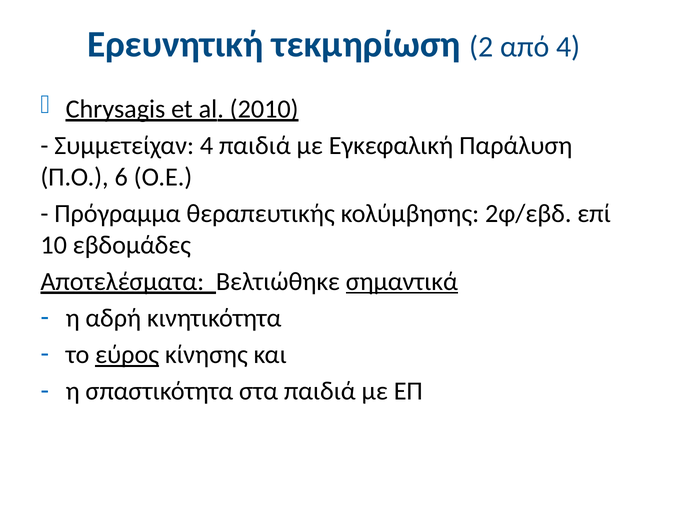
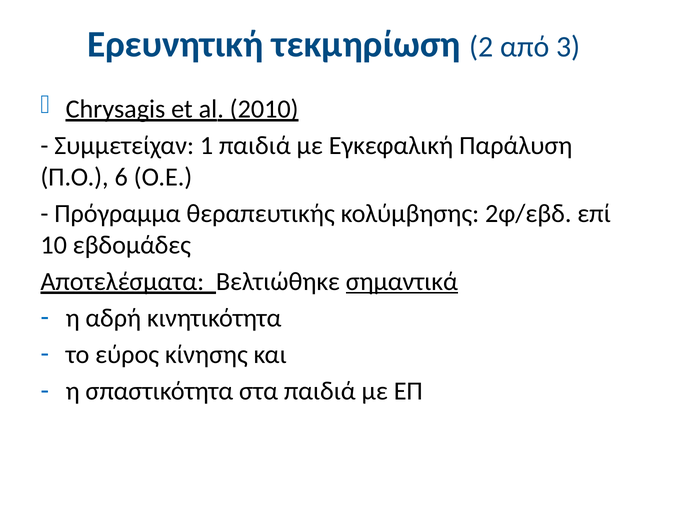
από 4: 4 -> 3
Συμμετείχαν 4: 4 -> 1
εύρος underline: present -> none
